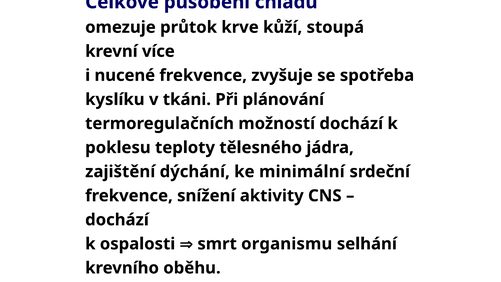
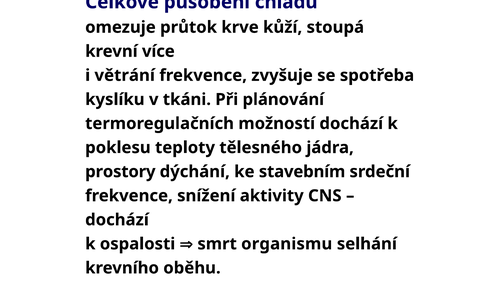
nucené: nucené -> větrání
zajištění: zajištění -> prostory
minimální: minimální -> stavebním
